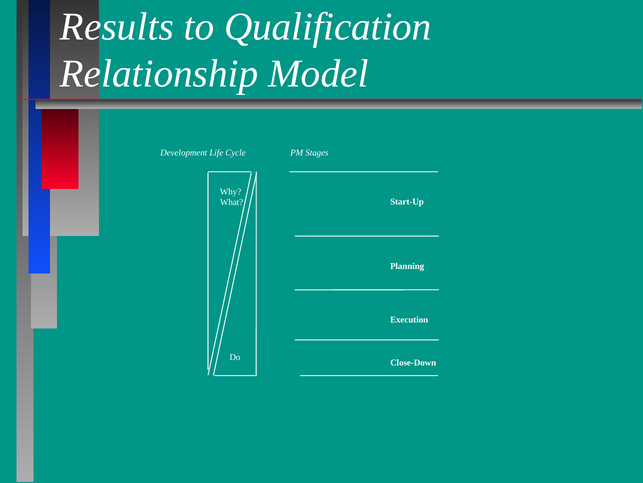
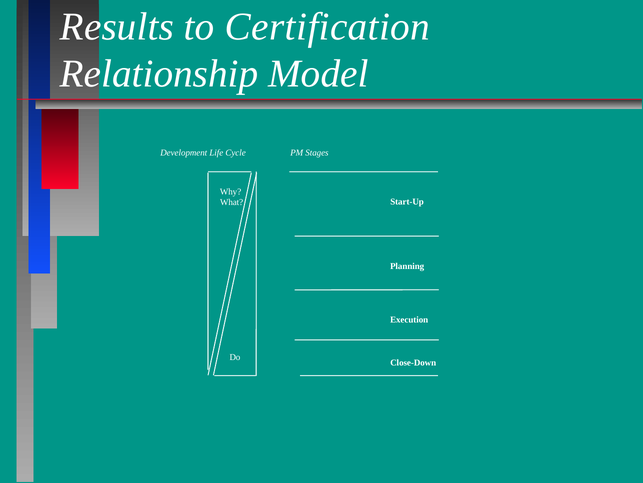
Qualification: Qualification -> Certification
